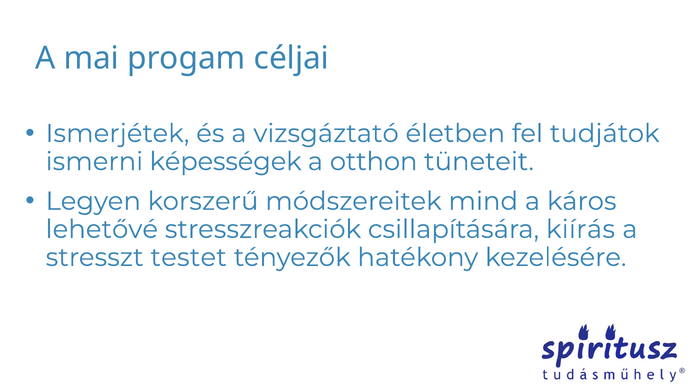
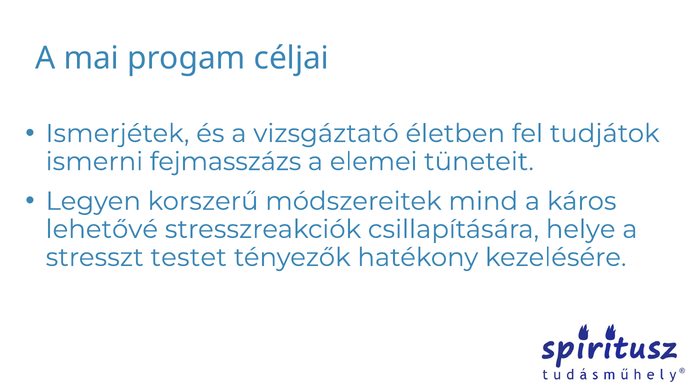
képességek: képességek -> fejmasszázs
otthon: otthon -> elemei
kiírás: kiírás -> helye
